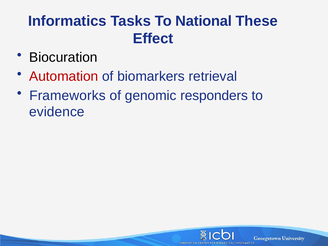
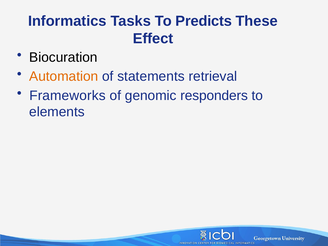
National: National -> Predicts
Automation colour: red -> orange
biomarkers: biomarkers -> statements
evidence: evidence -> elements
